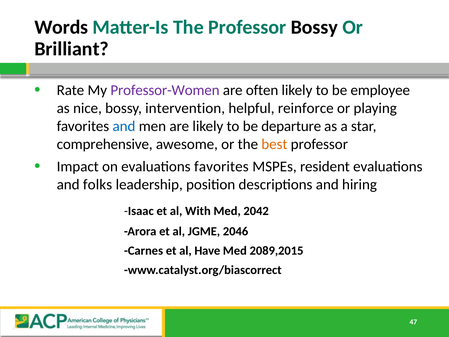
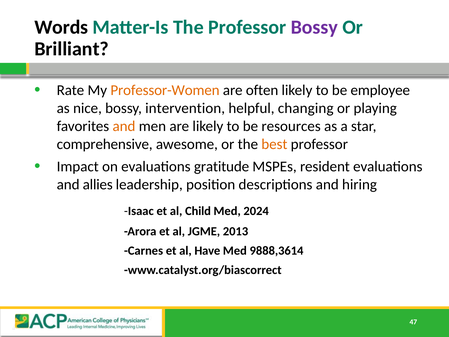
Bossy at (314, 27) colour: black -> purple
Professor-Women colour: purple -> orange
reinforce: reinforce -> changing
and at (124, 126) colour: blue -> orange
departure: departure -> resources
evaluations favorites: favorites -> gratitude
folks: folks -> allies
With: With -> Child
2042: 2042 -> 2024
2046: 2046 -> 2013
2089,2015: 2089,2015 -> 9888,3614
